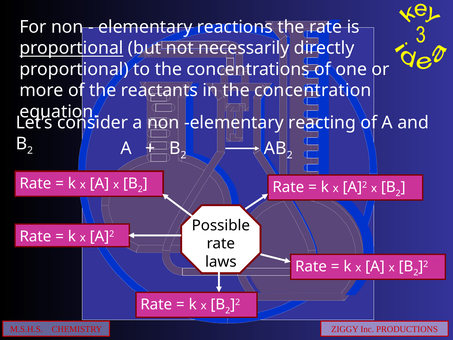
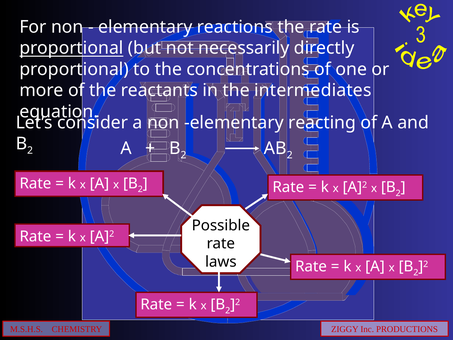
concentration: concentration -> intermediates
